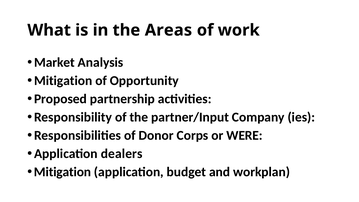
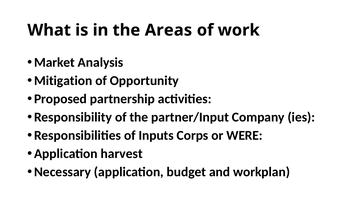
Donor: Donor -> Inputs
dealers: dealers -> harvest
Mitigation at (63, 172): Mitigation -> Necessary
